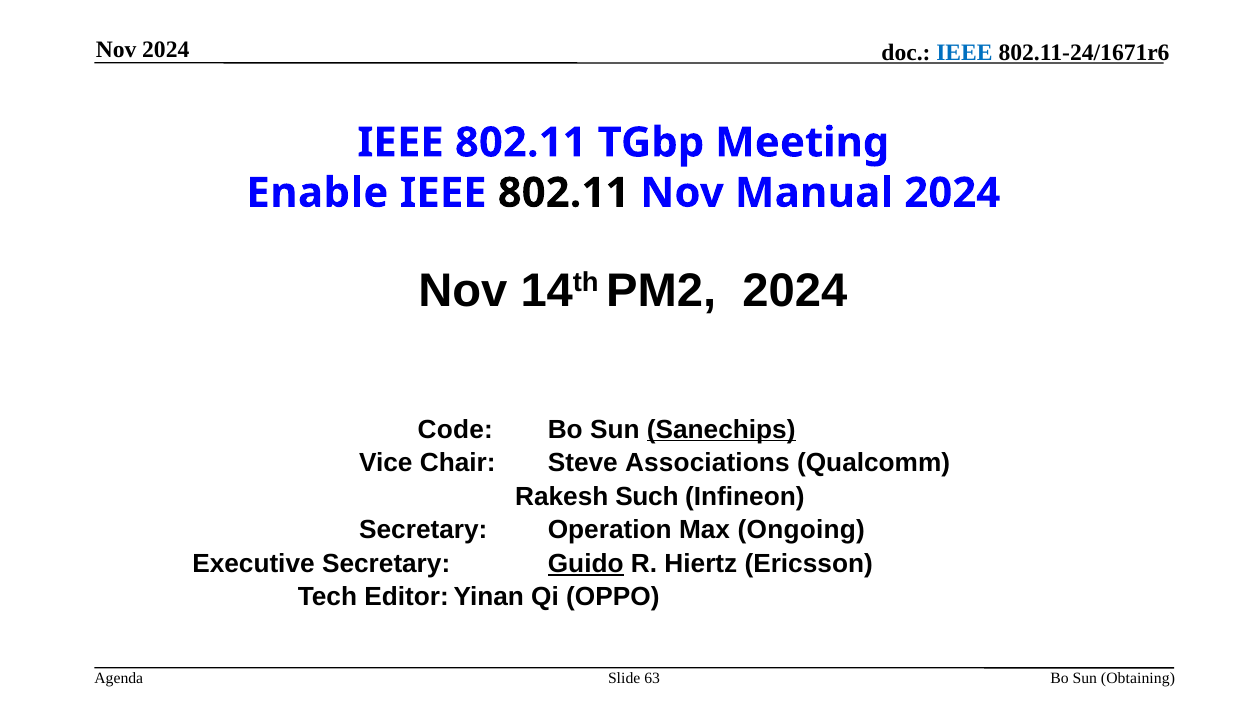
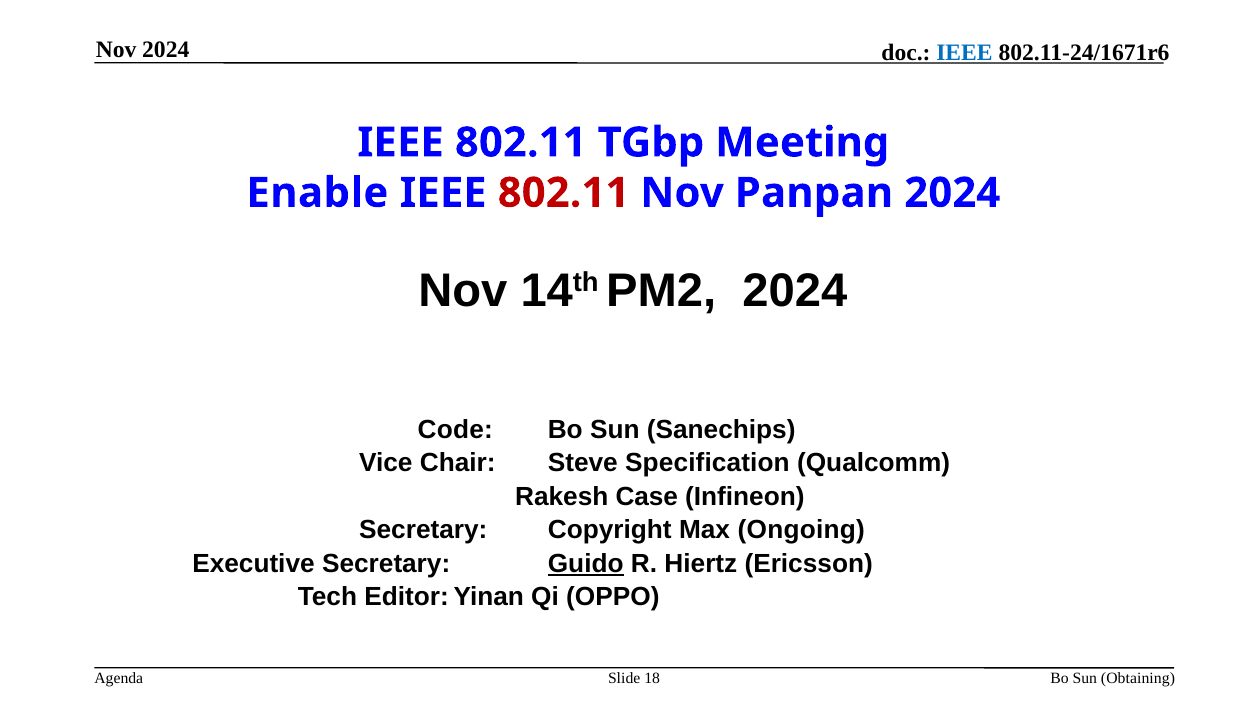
802.11 at (564, 193) colour: black -> red
Manual: Manual -> Panpan
Sanechips underline: present -> none
Associations: Associations -> Specification
Such: Such -> Case
Operation: Operation -> Copyright
63: 63 -> 18
